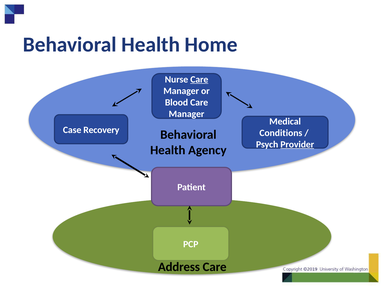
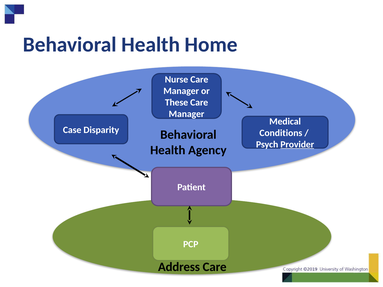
Care at (199, 79) underline: present -> none
Blood: Blood -> These
Recovery: Recovery -> Disparity
